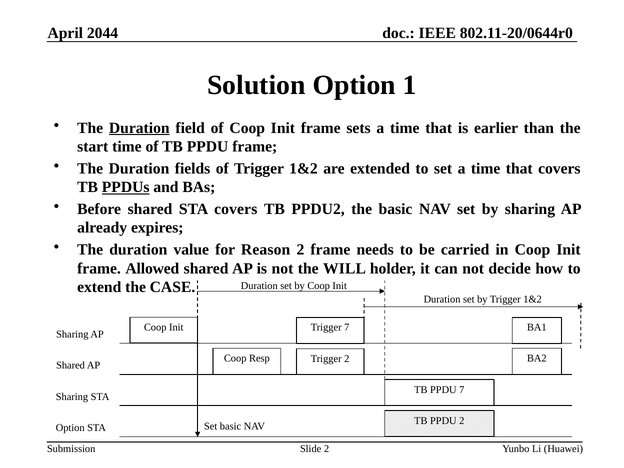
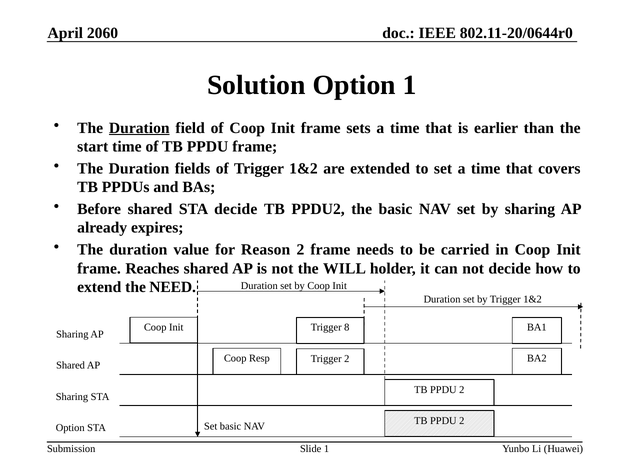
2044: 2044 -> 2060
PPDUs underline: present -> none
STA covers: covers -> decide
Allowed: Allowed -> Reaches
CASE: CASE -> NEED
Trigger 7: 7 -> 8
7 at (462, 390): 7 -> 2
Slide 2: 2 -> 1
